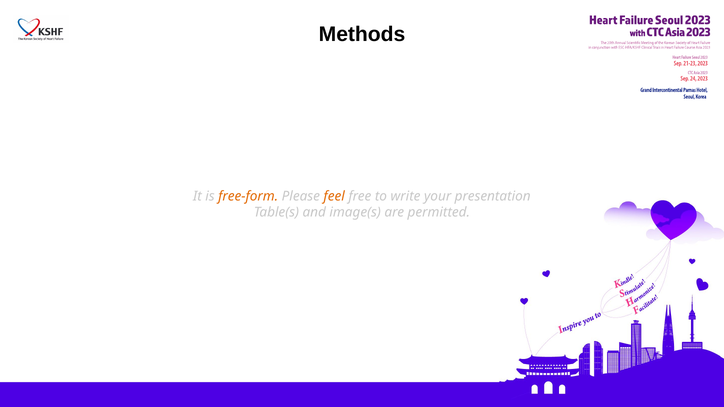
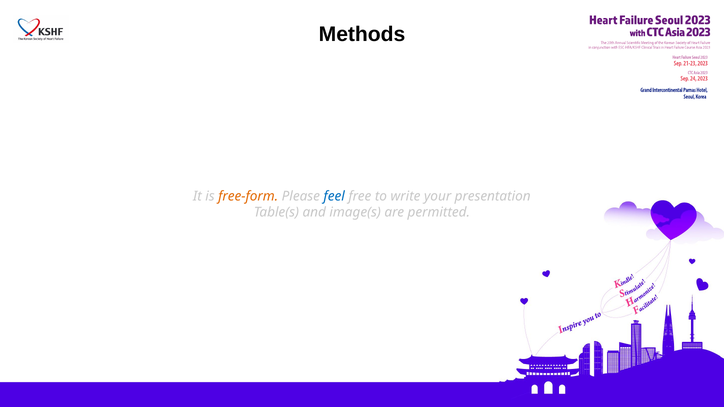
feel colour: orange -> blue
